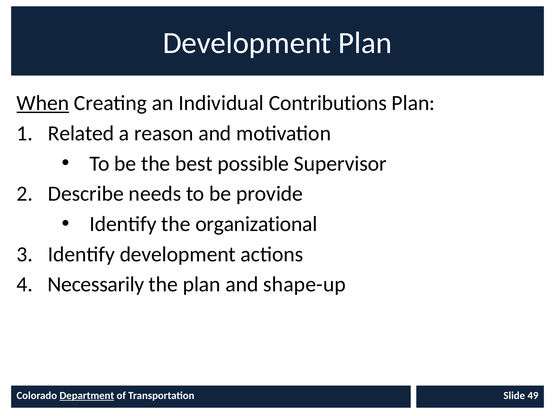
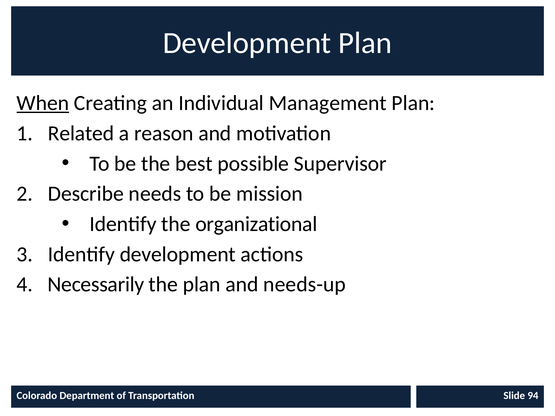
Contributions: Contributions -> Management
provide: provide -> mission
shape-up: shape-up -> needs-up
Department underline: present -> none
49: 49 -> 94
